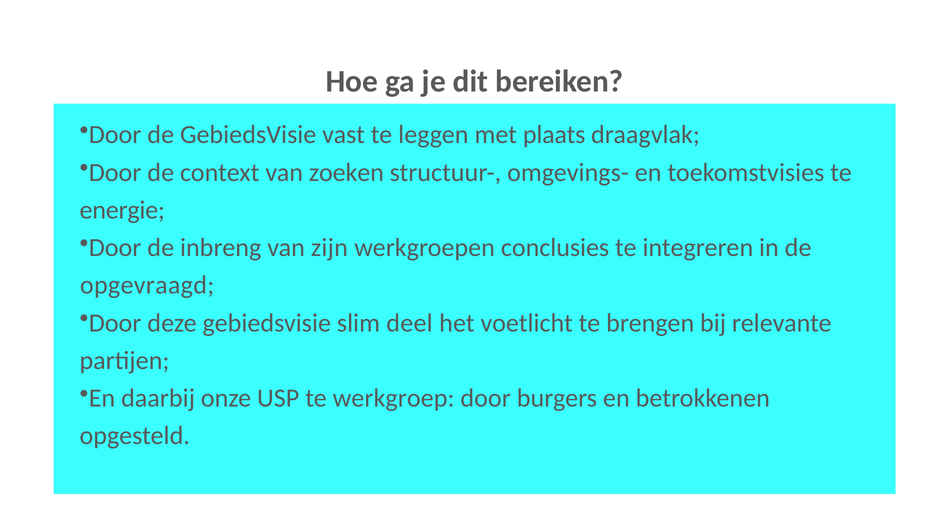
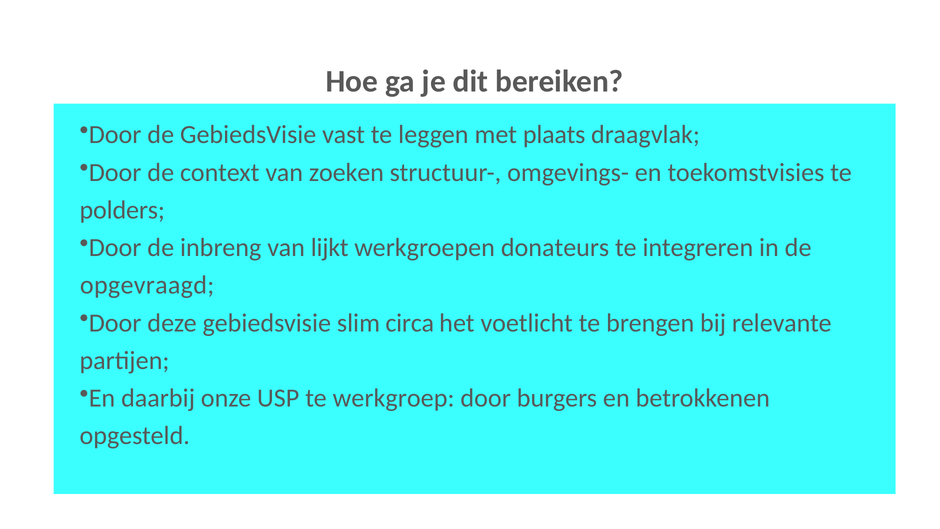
energie: energie -> polders
zijn: zijn -> lijkt
conclusies: conclusies -> donateurs
deel: deel -> circa
